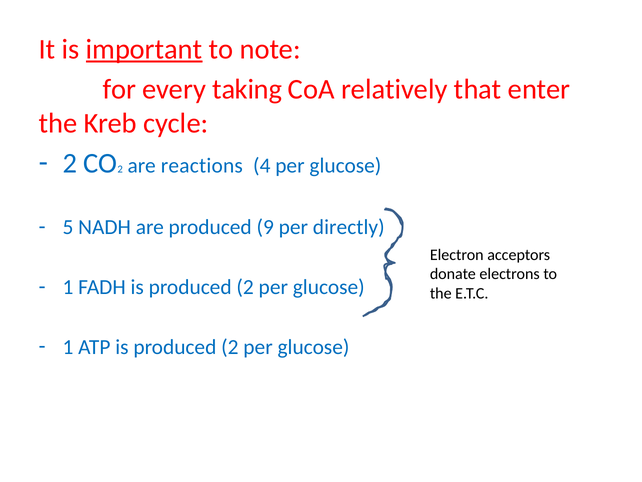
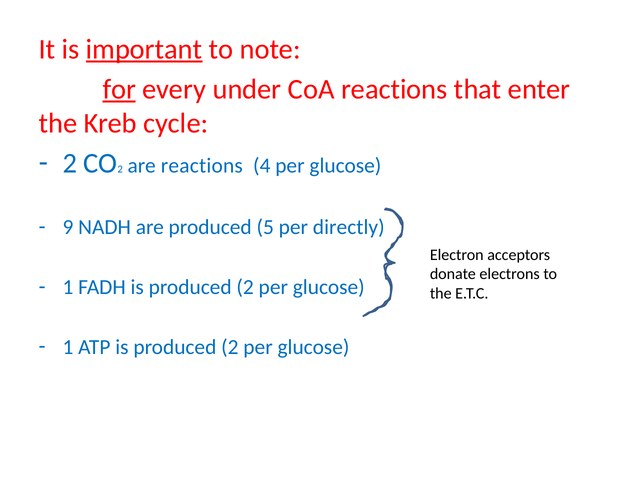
for underline: none -> present
taking: taking -> under
CoA relatively: relatively -> reactions
5: 5 -> 9
9: 9 -> 5
